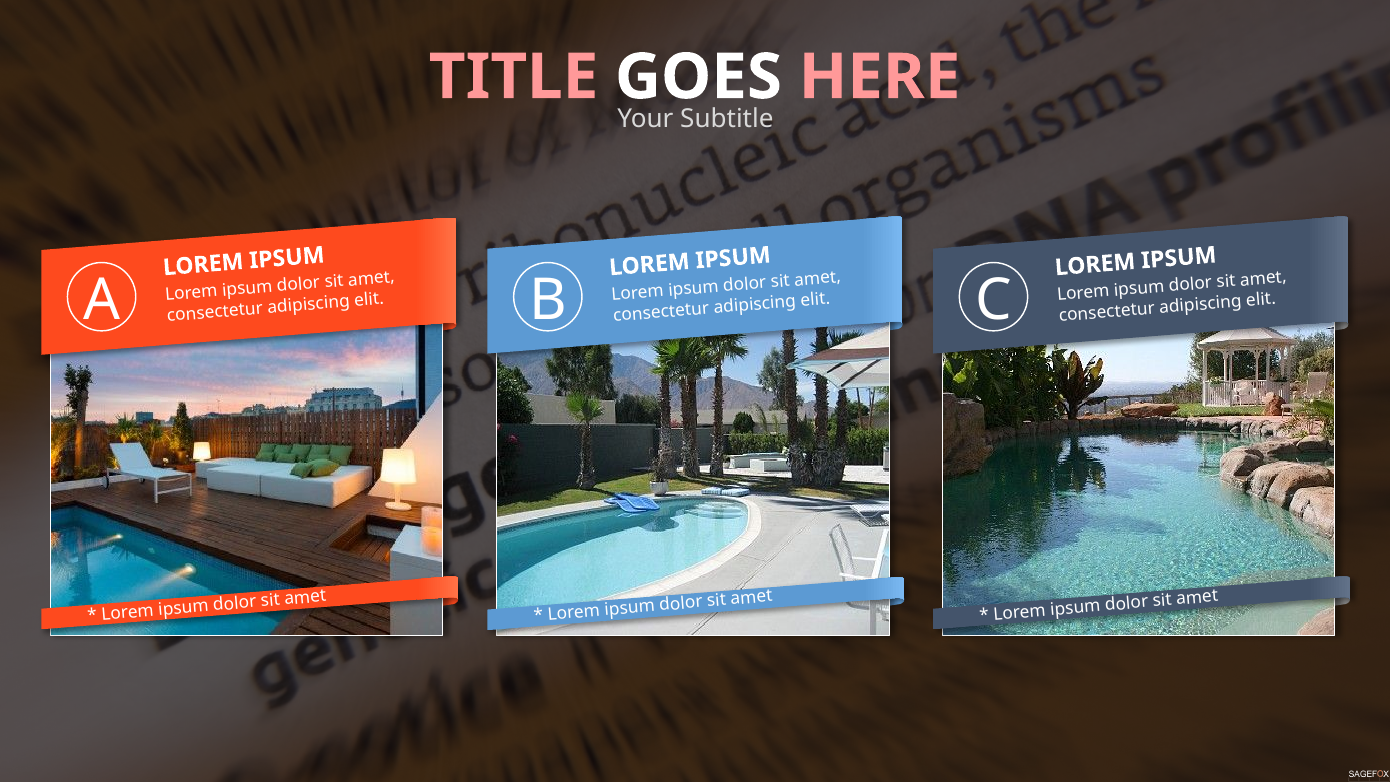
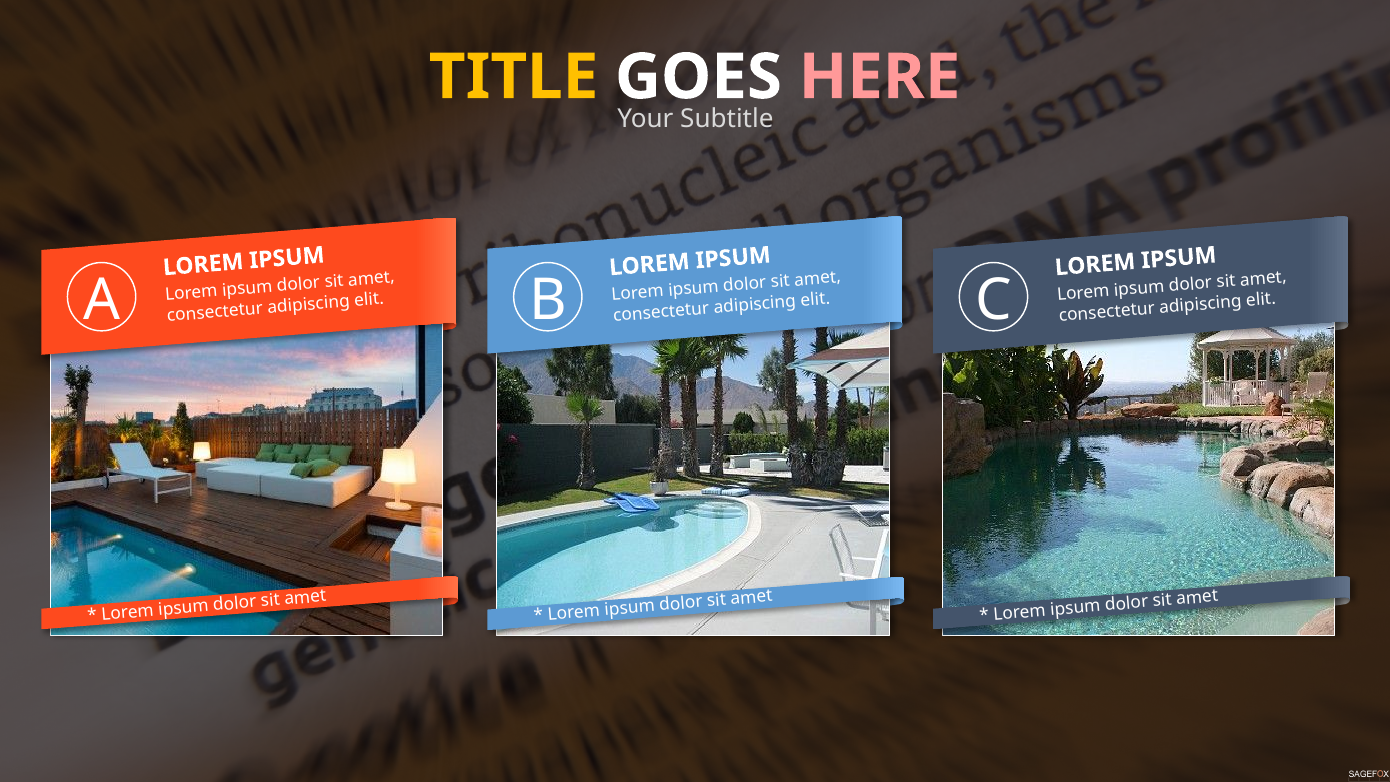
TITLE colour: pink -> yellow
